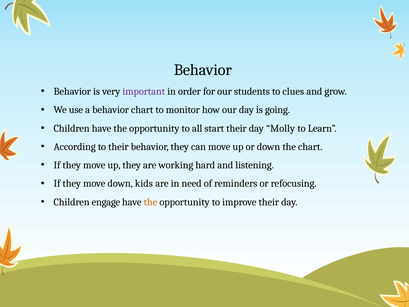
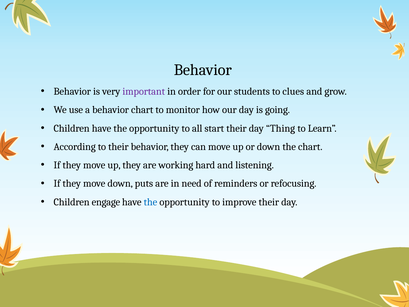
Molly: Molly -> Thing
kids: kids -> puts
the at (150, 202) colour: orange -> blue
